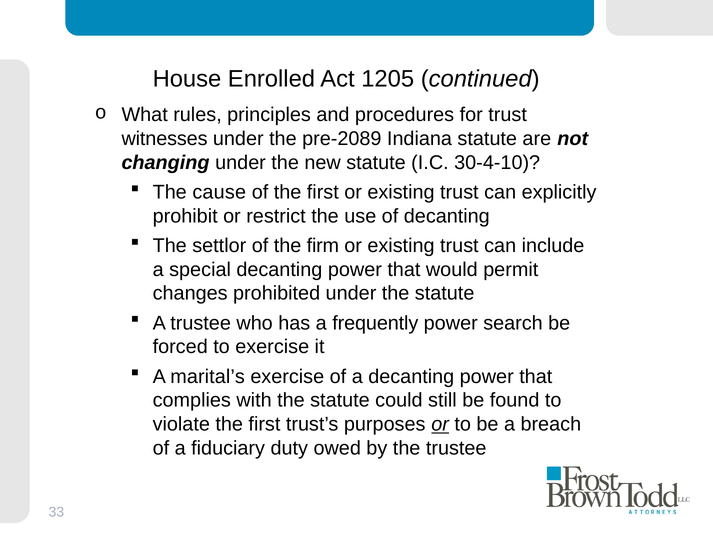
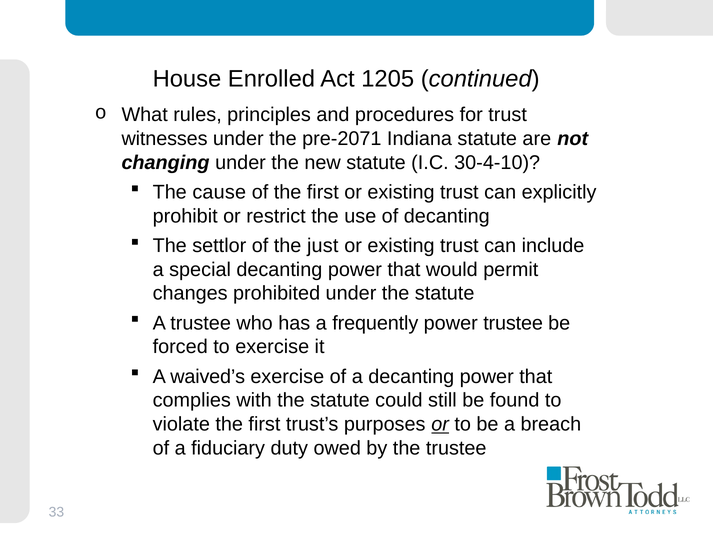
pre-2089: pre-2089 -> pre-2071
firm: firm -> just
power search: search -> trustee
marital’s: marital’s -> waived’s
